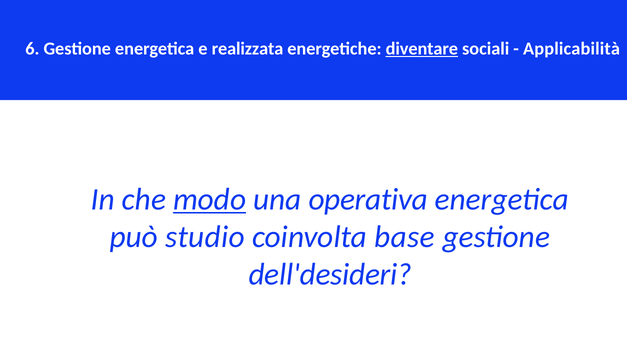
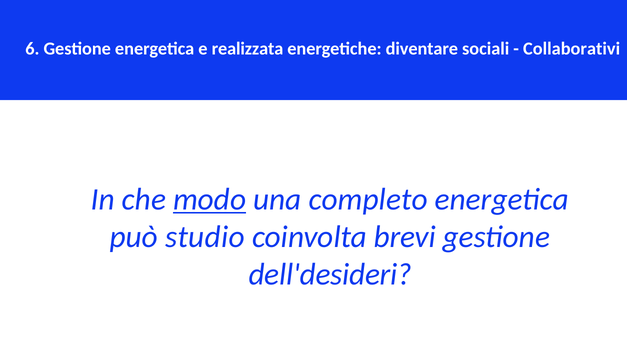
diventare underline: present -> none
Applicabilità: Applicabilità -> Collaborativi
operativa: operativa -> completo
base: base -> brevi
